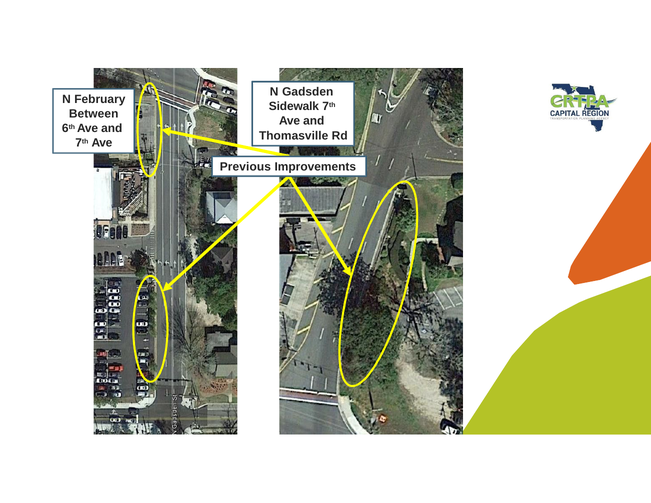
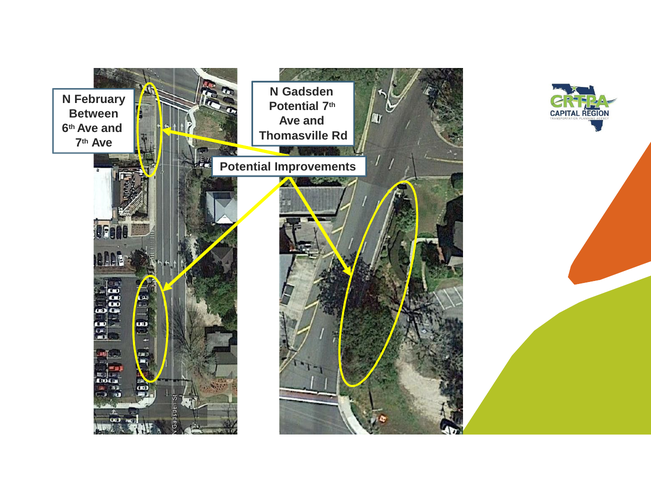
Sidewalk at (294, 106): Sidewalk -> Potential
Previous at (245, 167): Previous -> Potential
